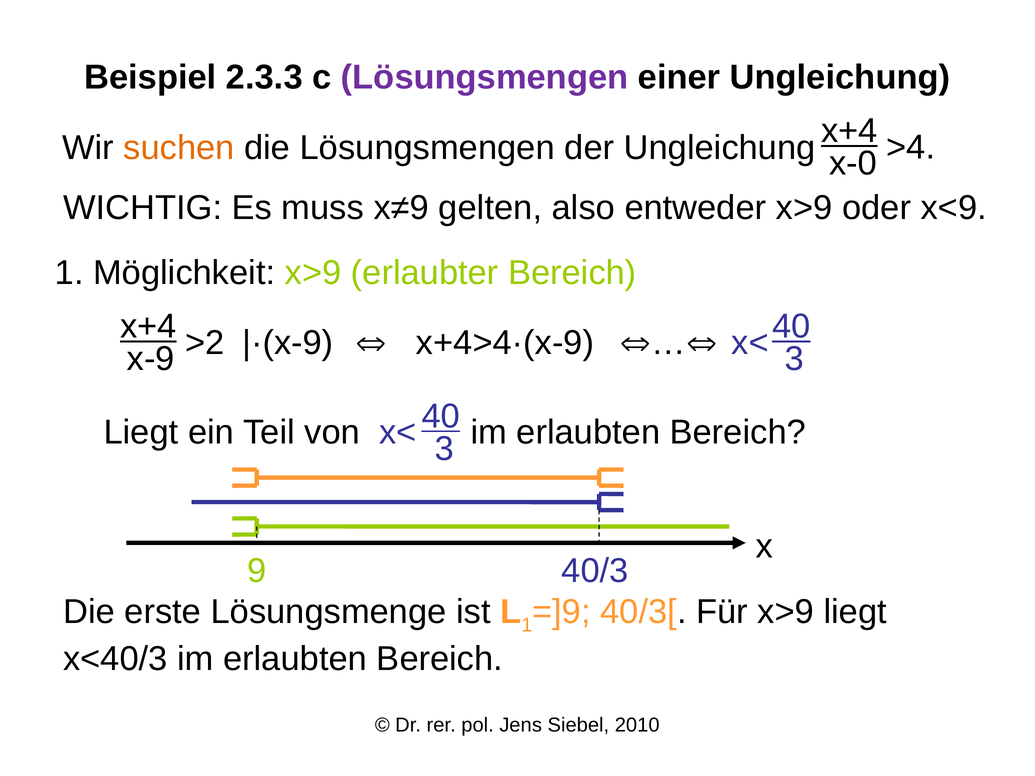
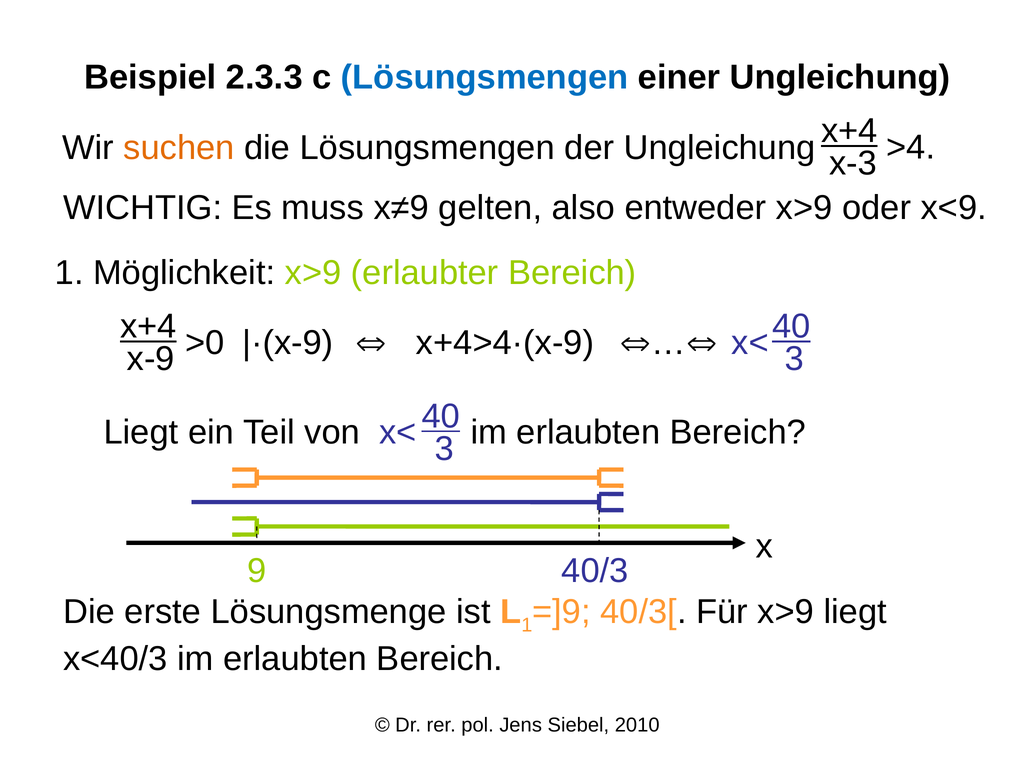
Lösungsmengen at (485, 78) colour: purple -> blue
x-0: x-0 -> x-3
>2: >2 -> >0
